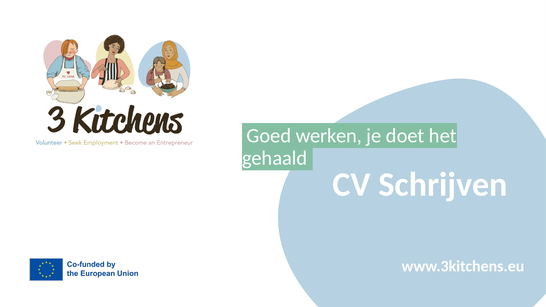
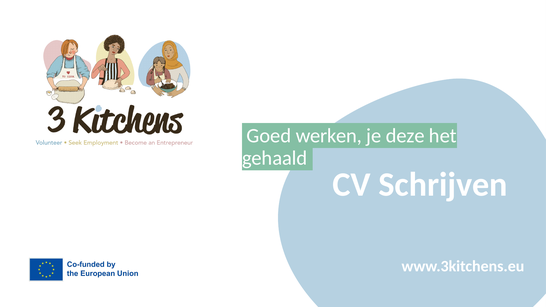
doet: doet -> deze
